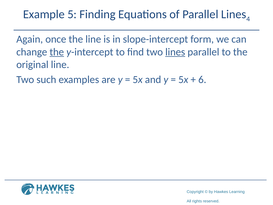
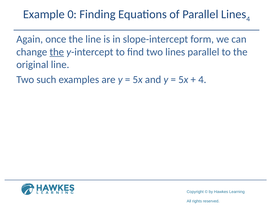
5: 5 -> 0
lines at (175, 52) underline: present -> none
6 at (202, 79): 6 -> 4
